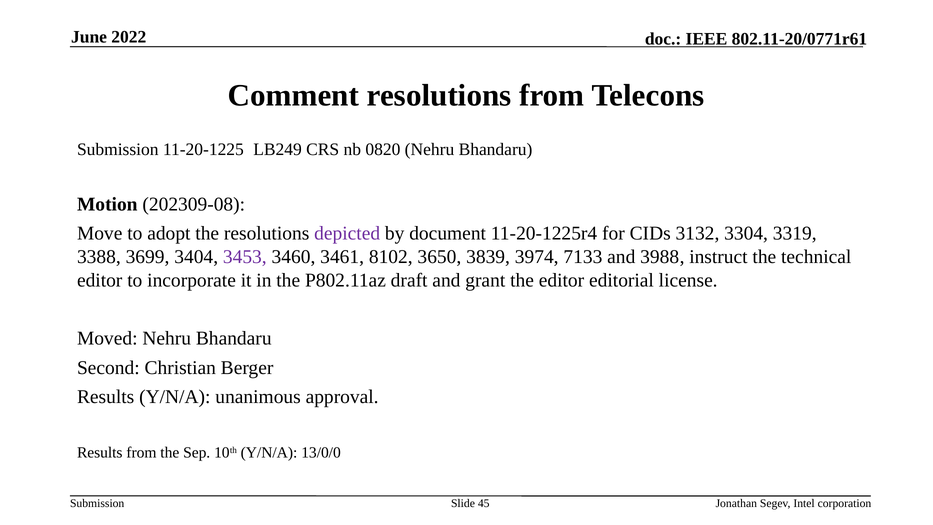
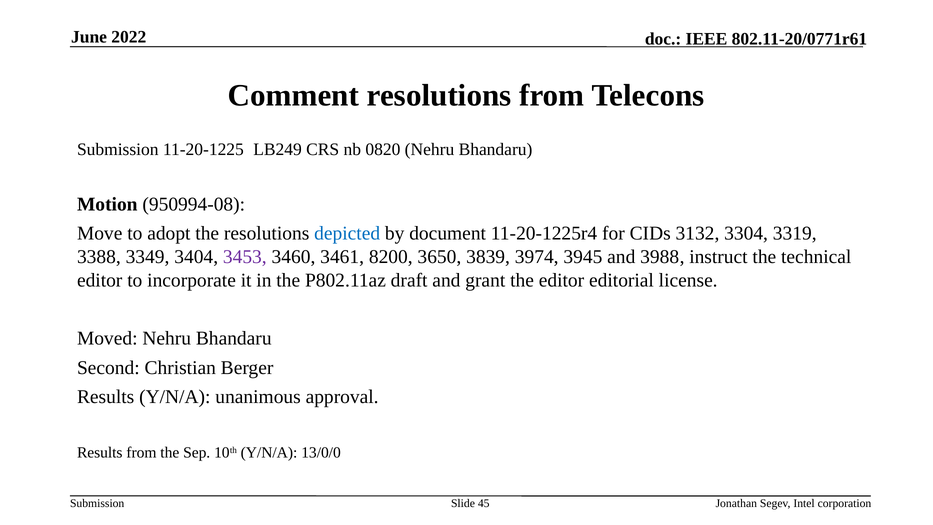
202309-08: 202309-08 -> 950994-08
depicted colour: purple -> blue
3699: 3699 -> 3349
8102: 8102 -> 8200
7133: 7133 -> 3945
